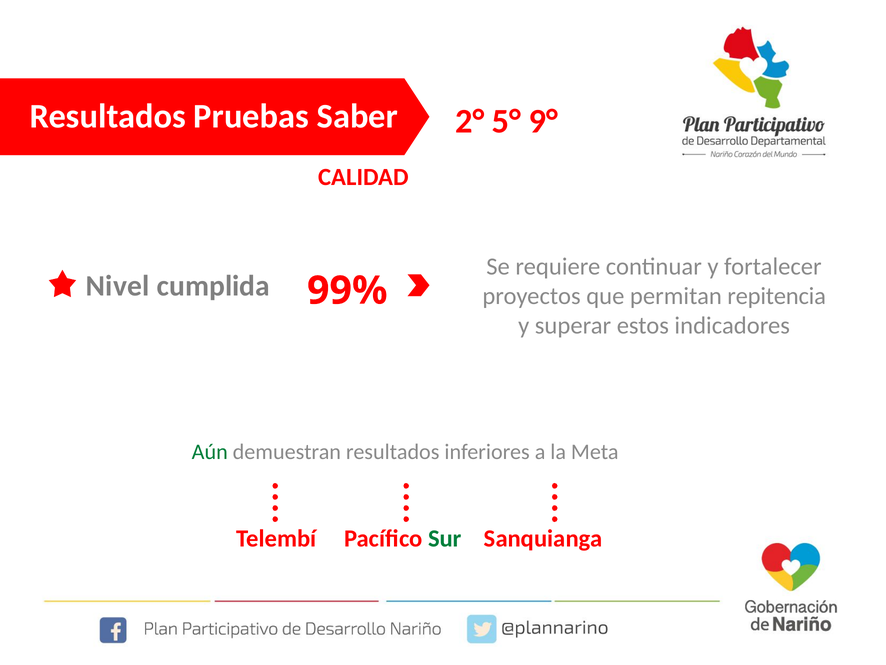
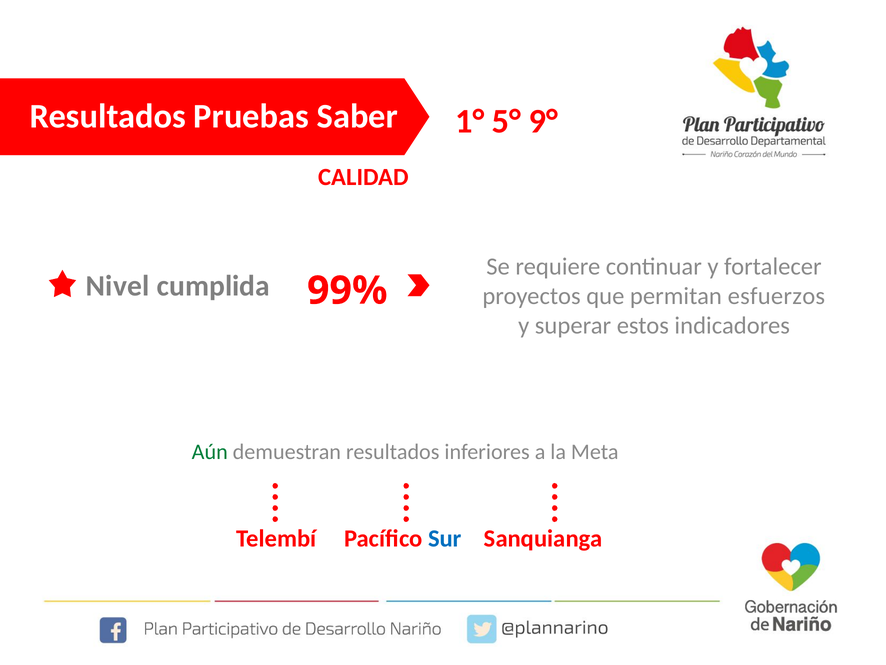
2°: 2° -> 1°
repitencia: repitencia -> esfuerzos
Sur colour: green -> blue
